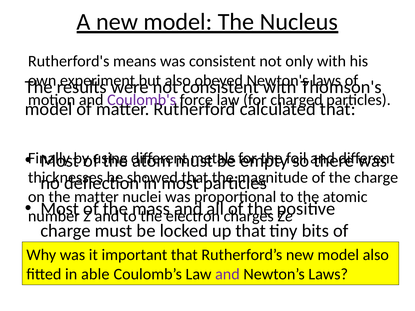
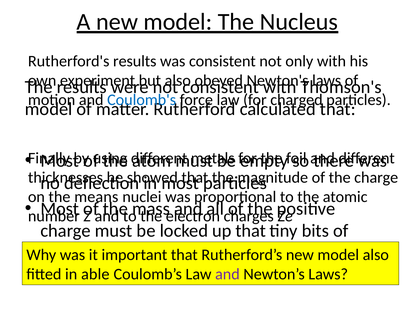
Rutherford's means: means -> results
Coulomb's colour: purple -> blue
the matter: matter -> means
